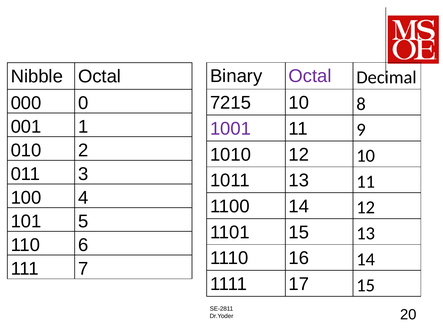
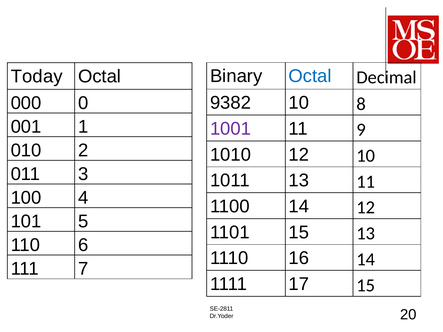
Octal at (310, 76) colour: purple -> blue
Nibble: Nibble -> Today
7215: 7215 -> 9382
